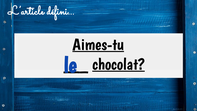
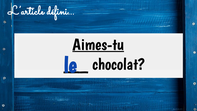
chocolat underline: present -> none
